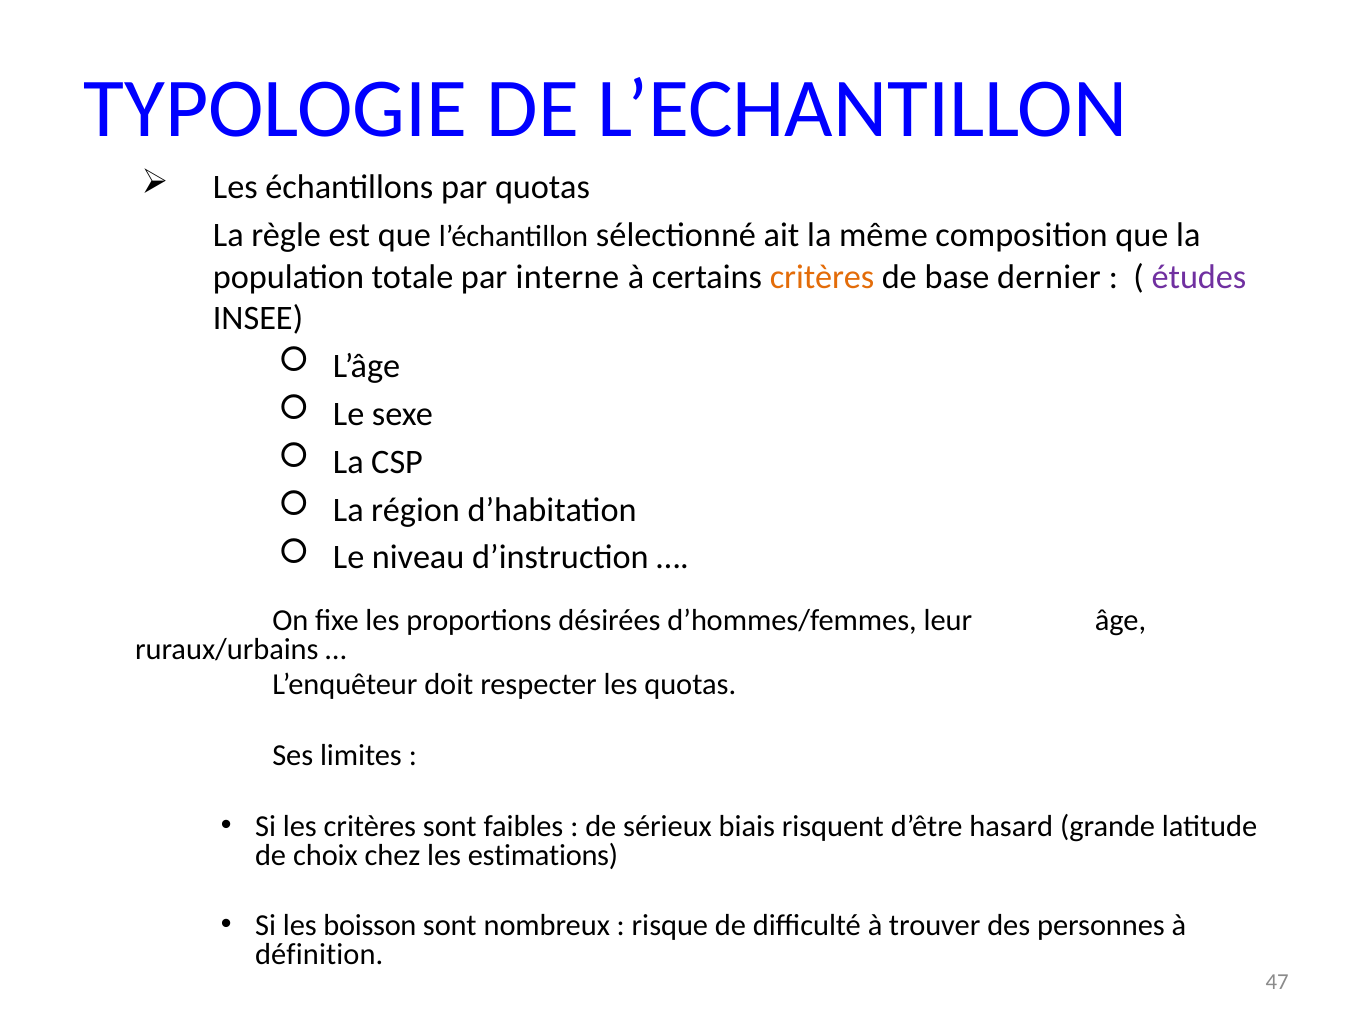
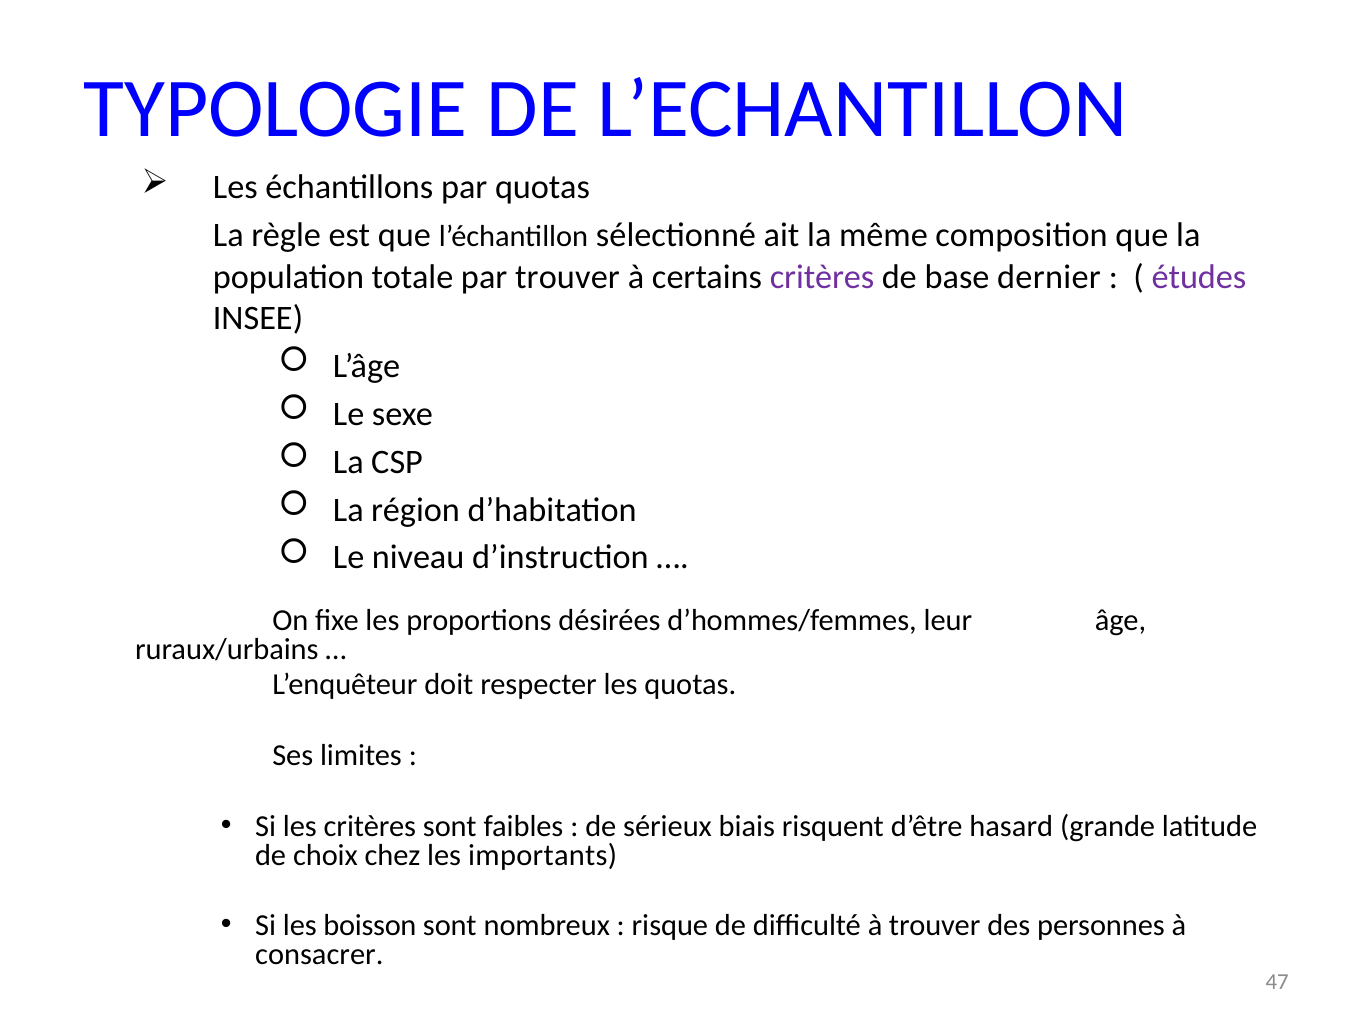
par interne: interne -> trouver
critères at (822, 277) colour: orange -> purple
estimations: estimations -> importants
définition: définition -> consacrer
